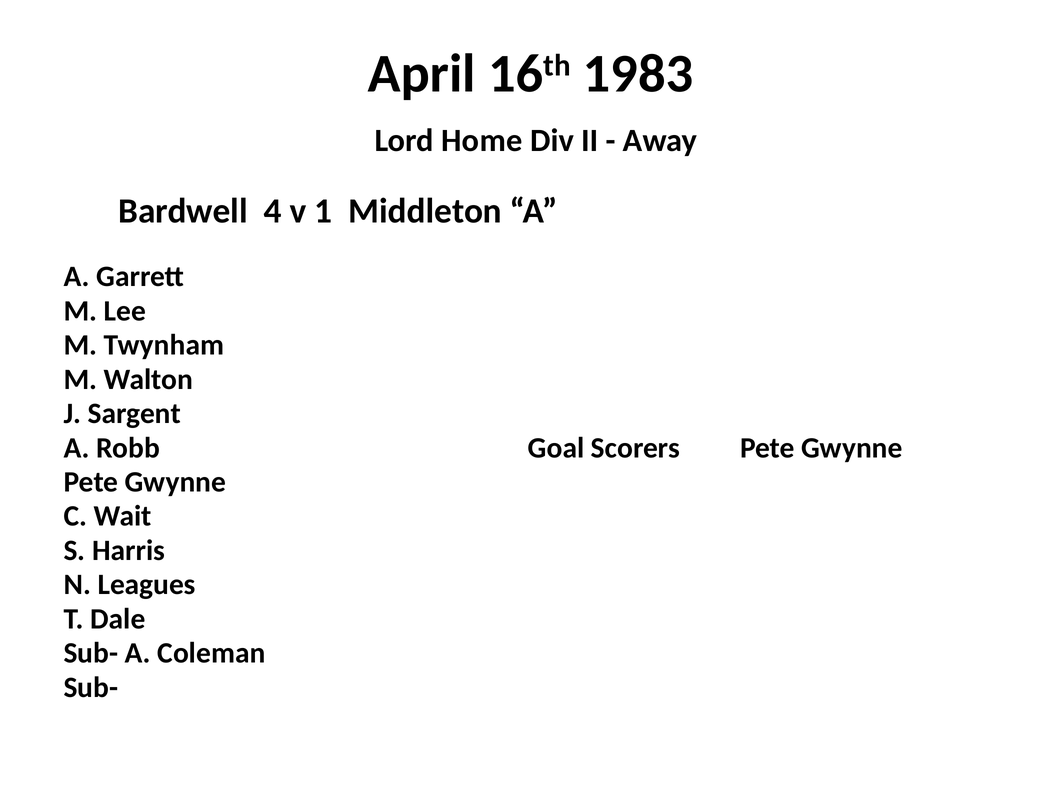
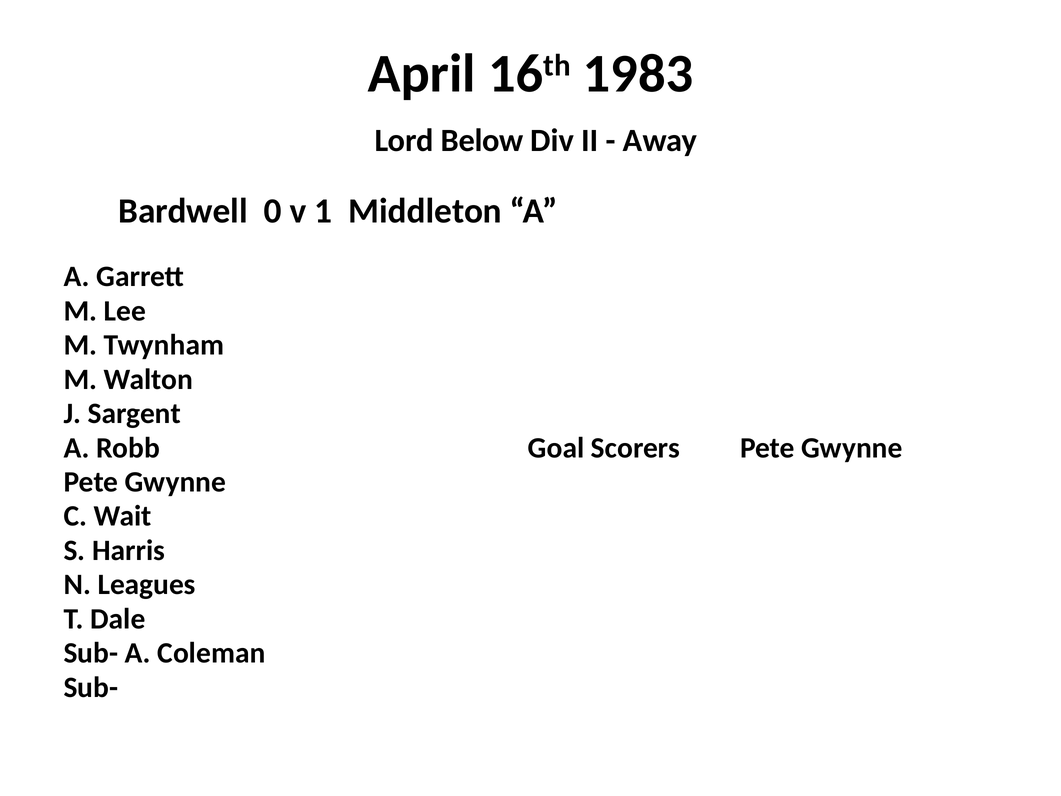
Home: Home -> Below
4: 4 -> 0
